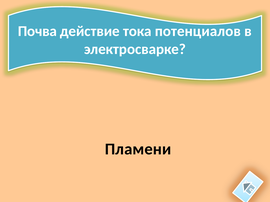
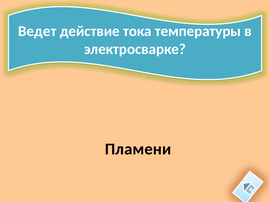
Почва: Почва -> Ведет
потенциалов: потенциалов -> температуры
